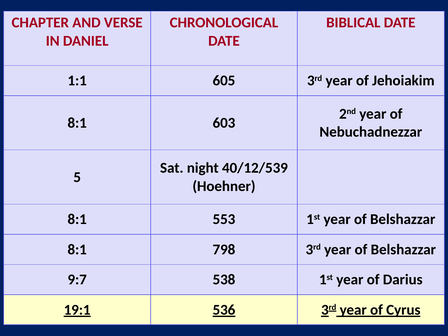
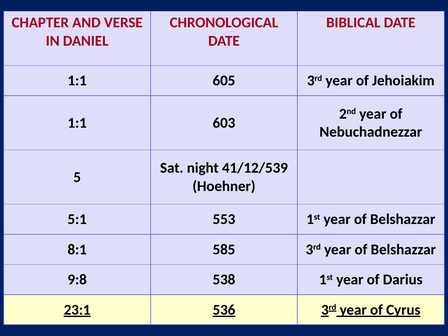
8:1 at (77, 123): 8:1 -> 1:1
40/12/539: 40/12/539 -> 41/12/539
8:1 at (77, 219): 8:1 -> 5:1
798: 798 -> 585
9:7: 9:7 -> 9:8
19:1: 19:1 -> 23:1
